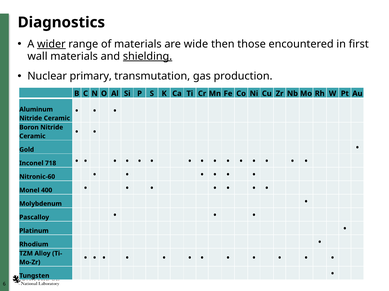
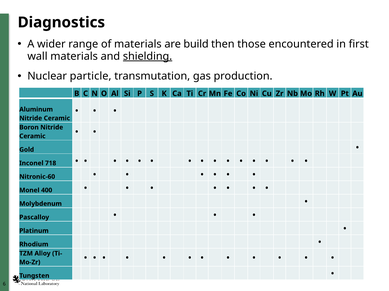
wider underline: present -> none
wide: wide -> build
primary: primary -> particle
